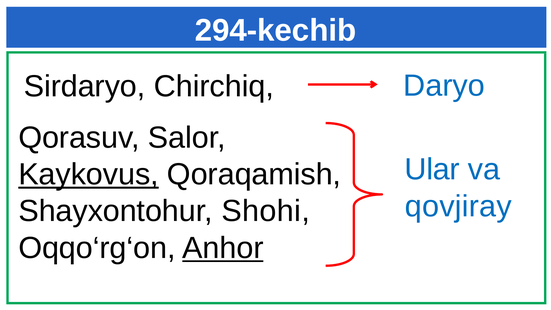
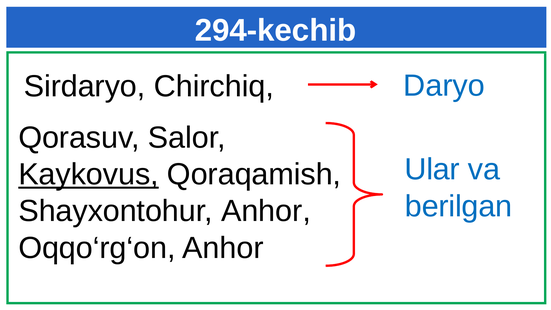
qovjiray: qovjiray -> berilgan
Shayxontohur Shohi: Shohi -> Anhor
Anhor at (223, 248) underline: present -> none
